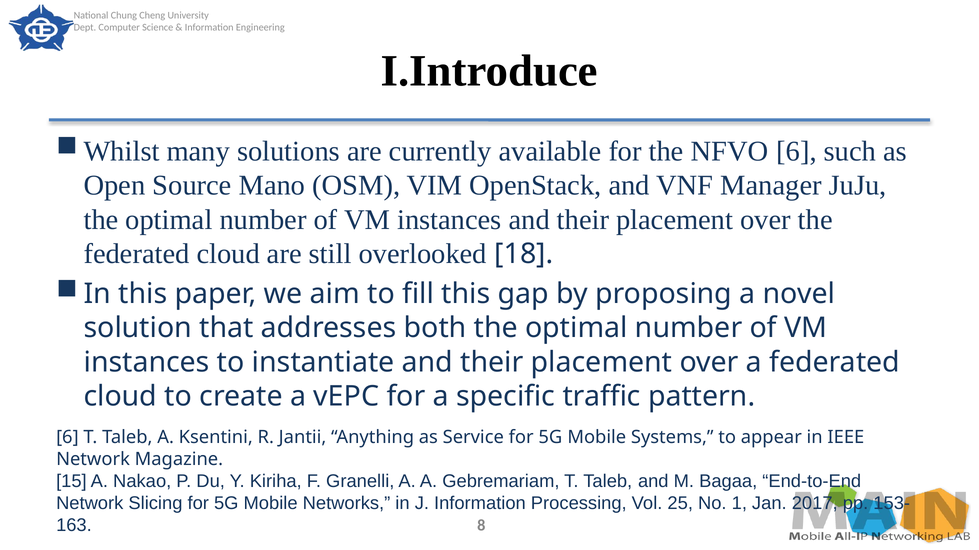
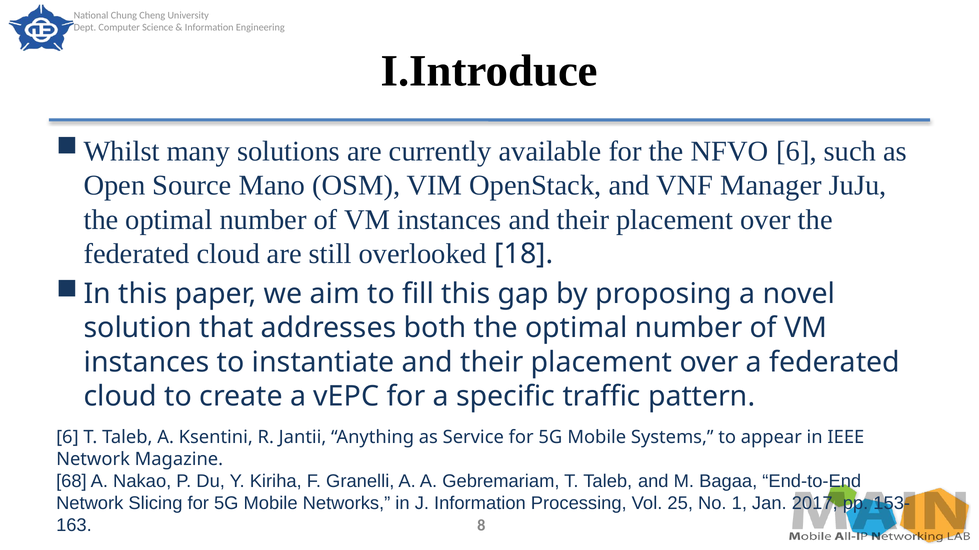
15: 15 -> 68
